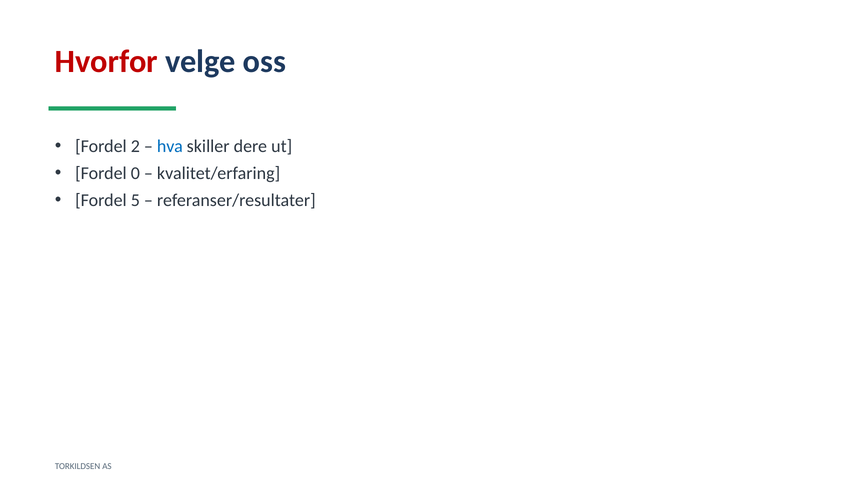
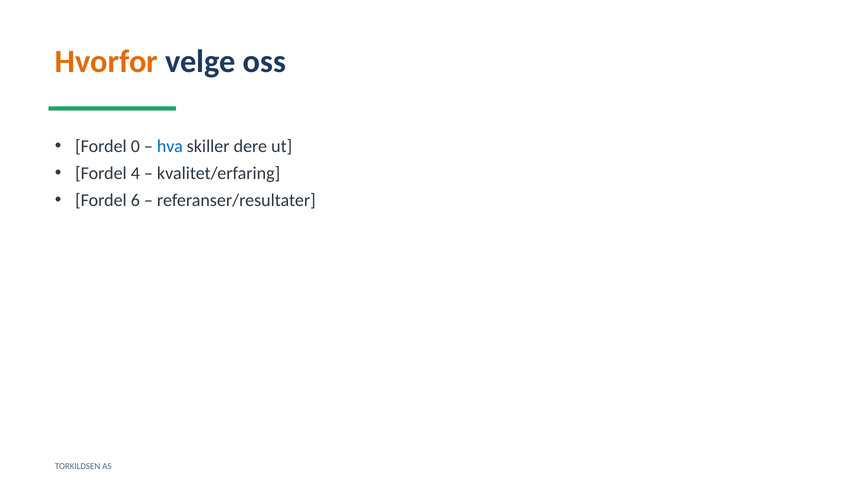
Hvorfor colour: red -> orange
2: 2 -> 0
0: 0 -> 4
5: 5 -> 6
